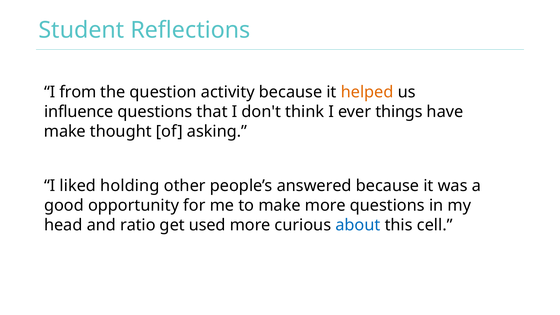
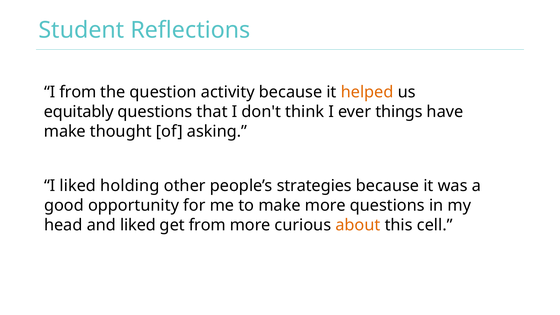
influence: influence -> equitably
answered: answered -> strategies
and ratio: ratio -> liked
get used: used -> from
about colour: blue -> orange
